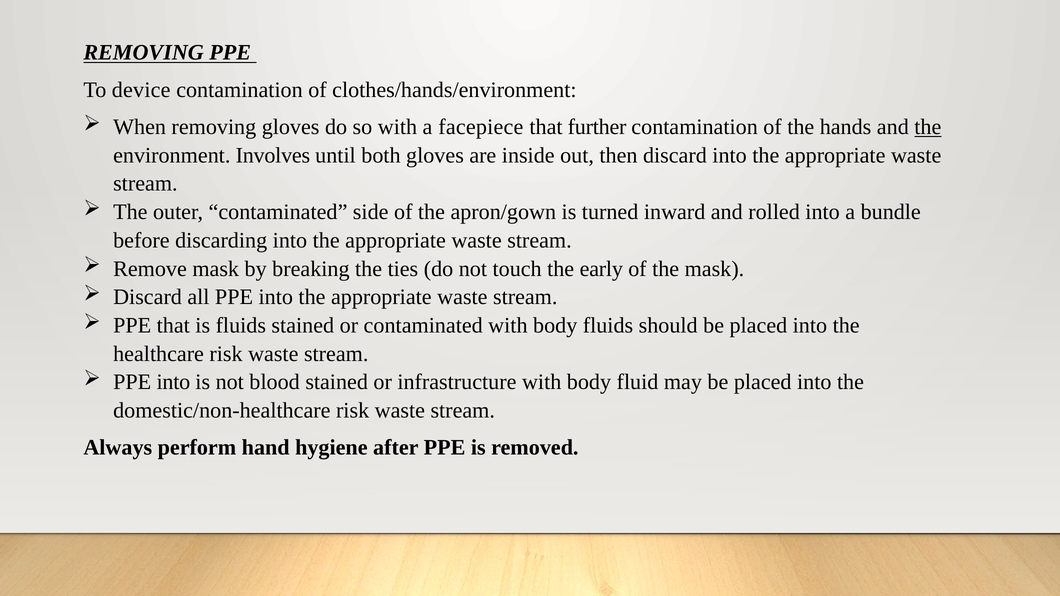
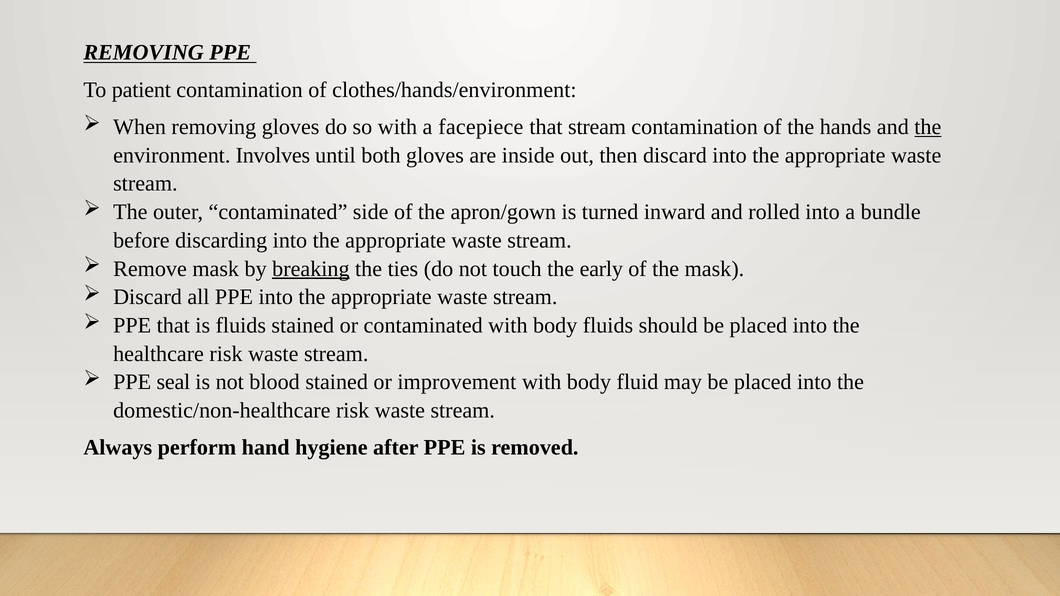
device: device -> patient
that further: further -> stream
breaking underline: none -> present
into at (173, 382): into -> seal
infrastructure: infrastructure -> improvement
